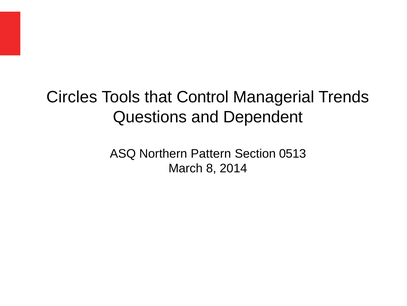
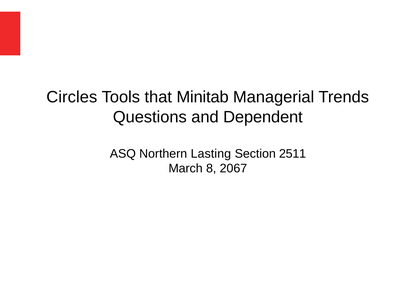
Control: Control -> Minitab
Pattern: Pattern -> Lasting
0513: 0513 -> 2511
2014: 2014 -> 2067
